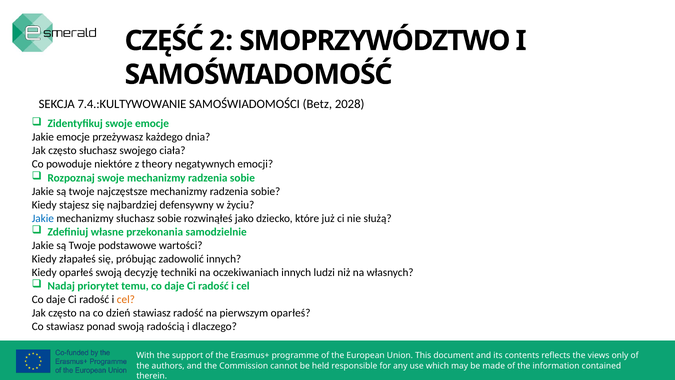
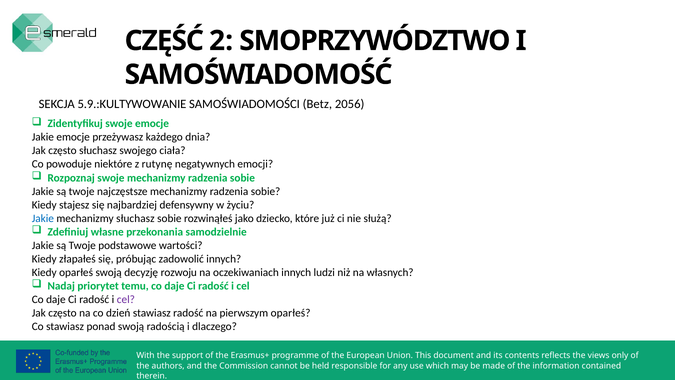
7.4.:KULTYWOWANIE: 7.4.:KULTYWOWANIE -> 5.9.:KULTYWOWANIE
2028: 2028 -> 2056
theory: theory -> rutynę
techniki: techniki -> rozwoju
cel at (126, 299) colour: orange -> purple
